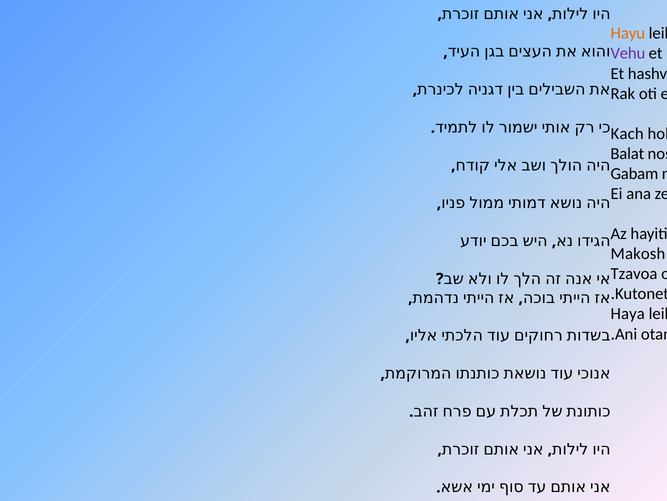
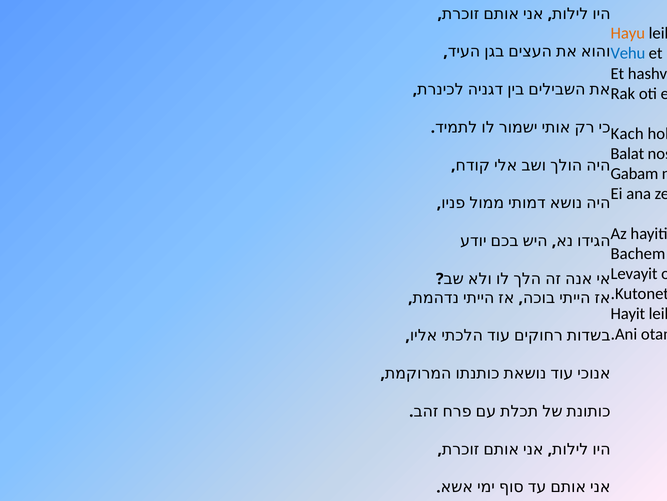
Vehu colour: purple -> blue
Makosh at (638, 253): Makosh -> Bachem
Tzavoa: Tzavoa -> Levayit
Haya: Haya -> Hayit
